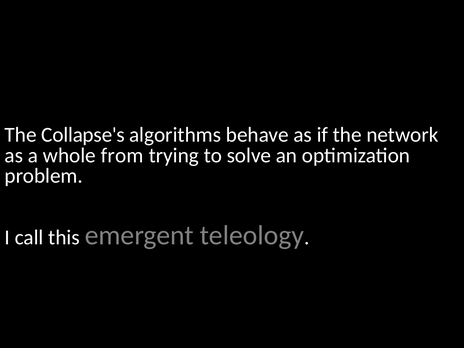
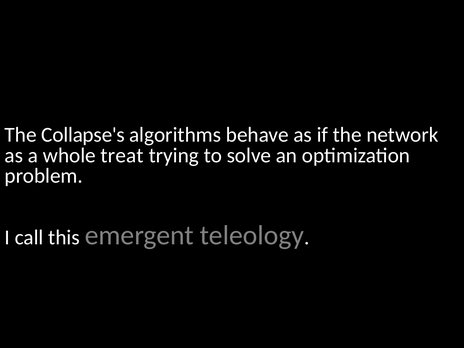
from: from -> treat
